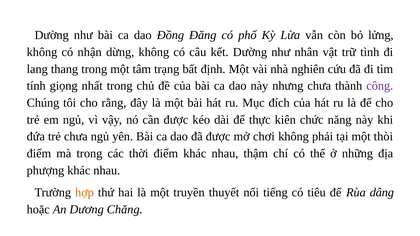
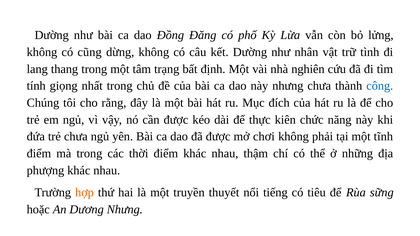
nhận: nhận -> cũng
công colour: purple -> blue
thòi: thòi -> tĩnh
dâng: dâng -> sững
Dương Chăng: Chăng -> Nhưng
